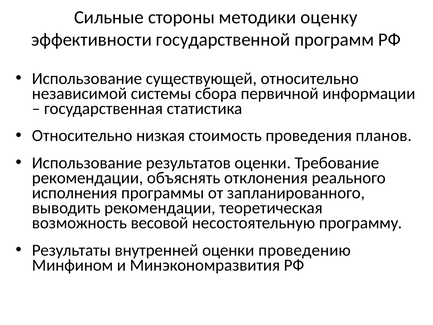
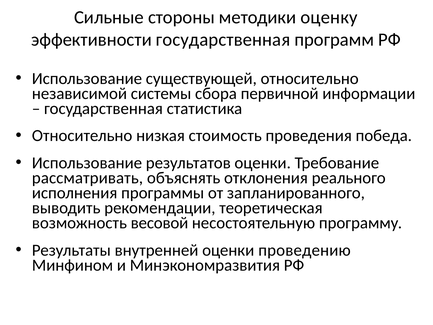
эффективности государственной: государственной -> государственная
планов: планов -> победа
рекомендации at (88, 178): рекомендации -> рассматривать
